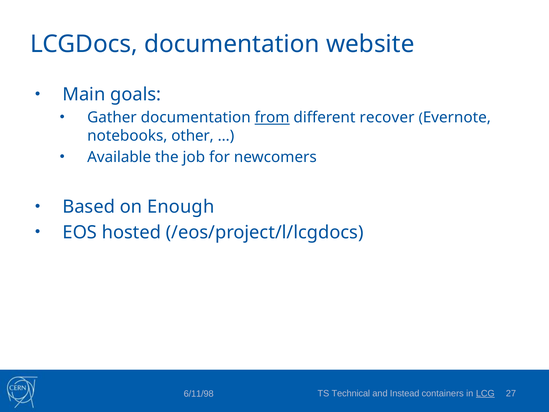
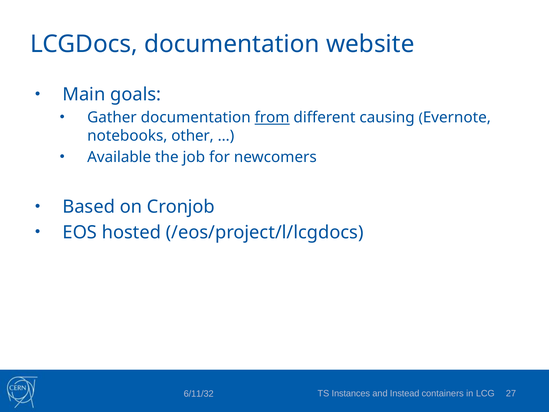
recover: recover -> causing
Enough: Enough -> Cronjob
6/11/98: 6/11/98 -> 6/11/32
Technical: Technical -> Instances
LCG underline: present -> none
